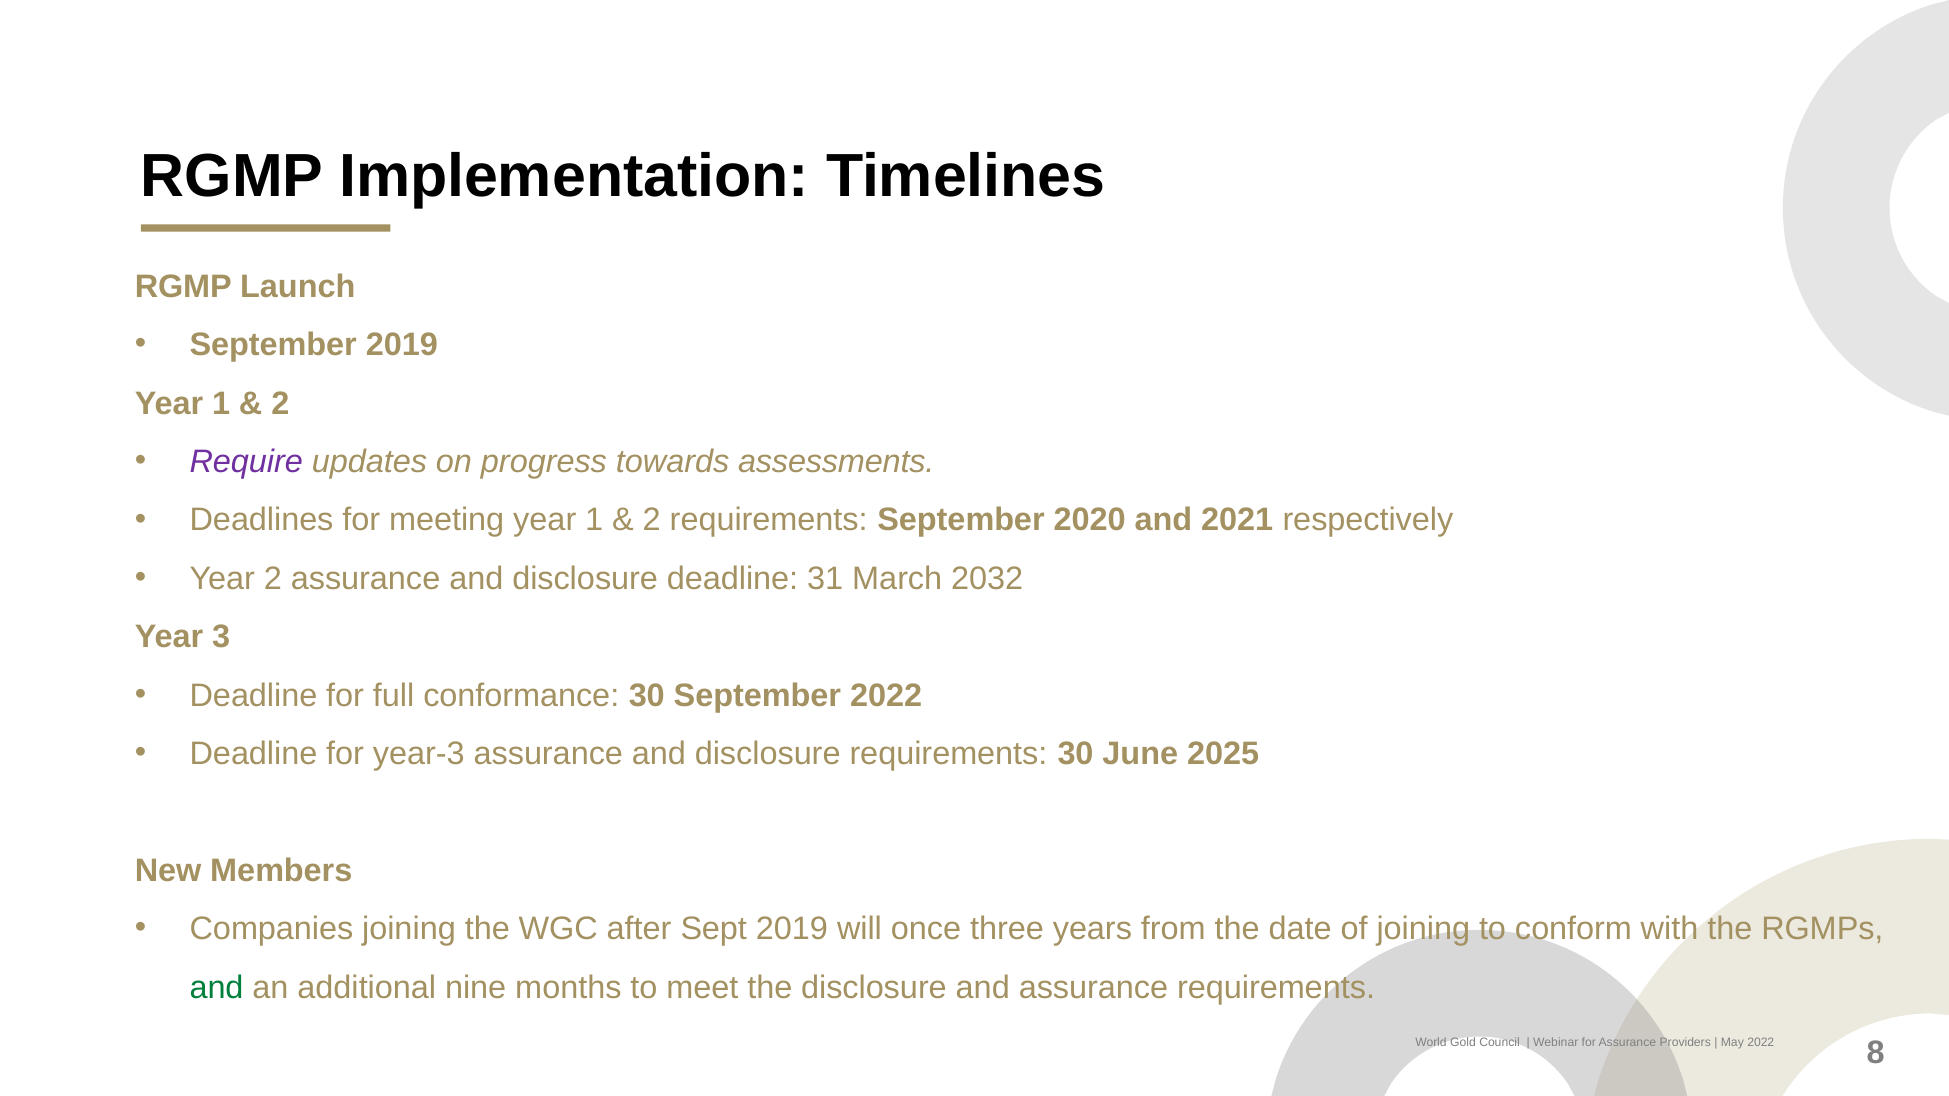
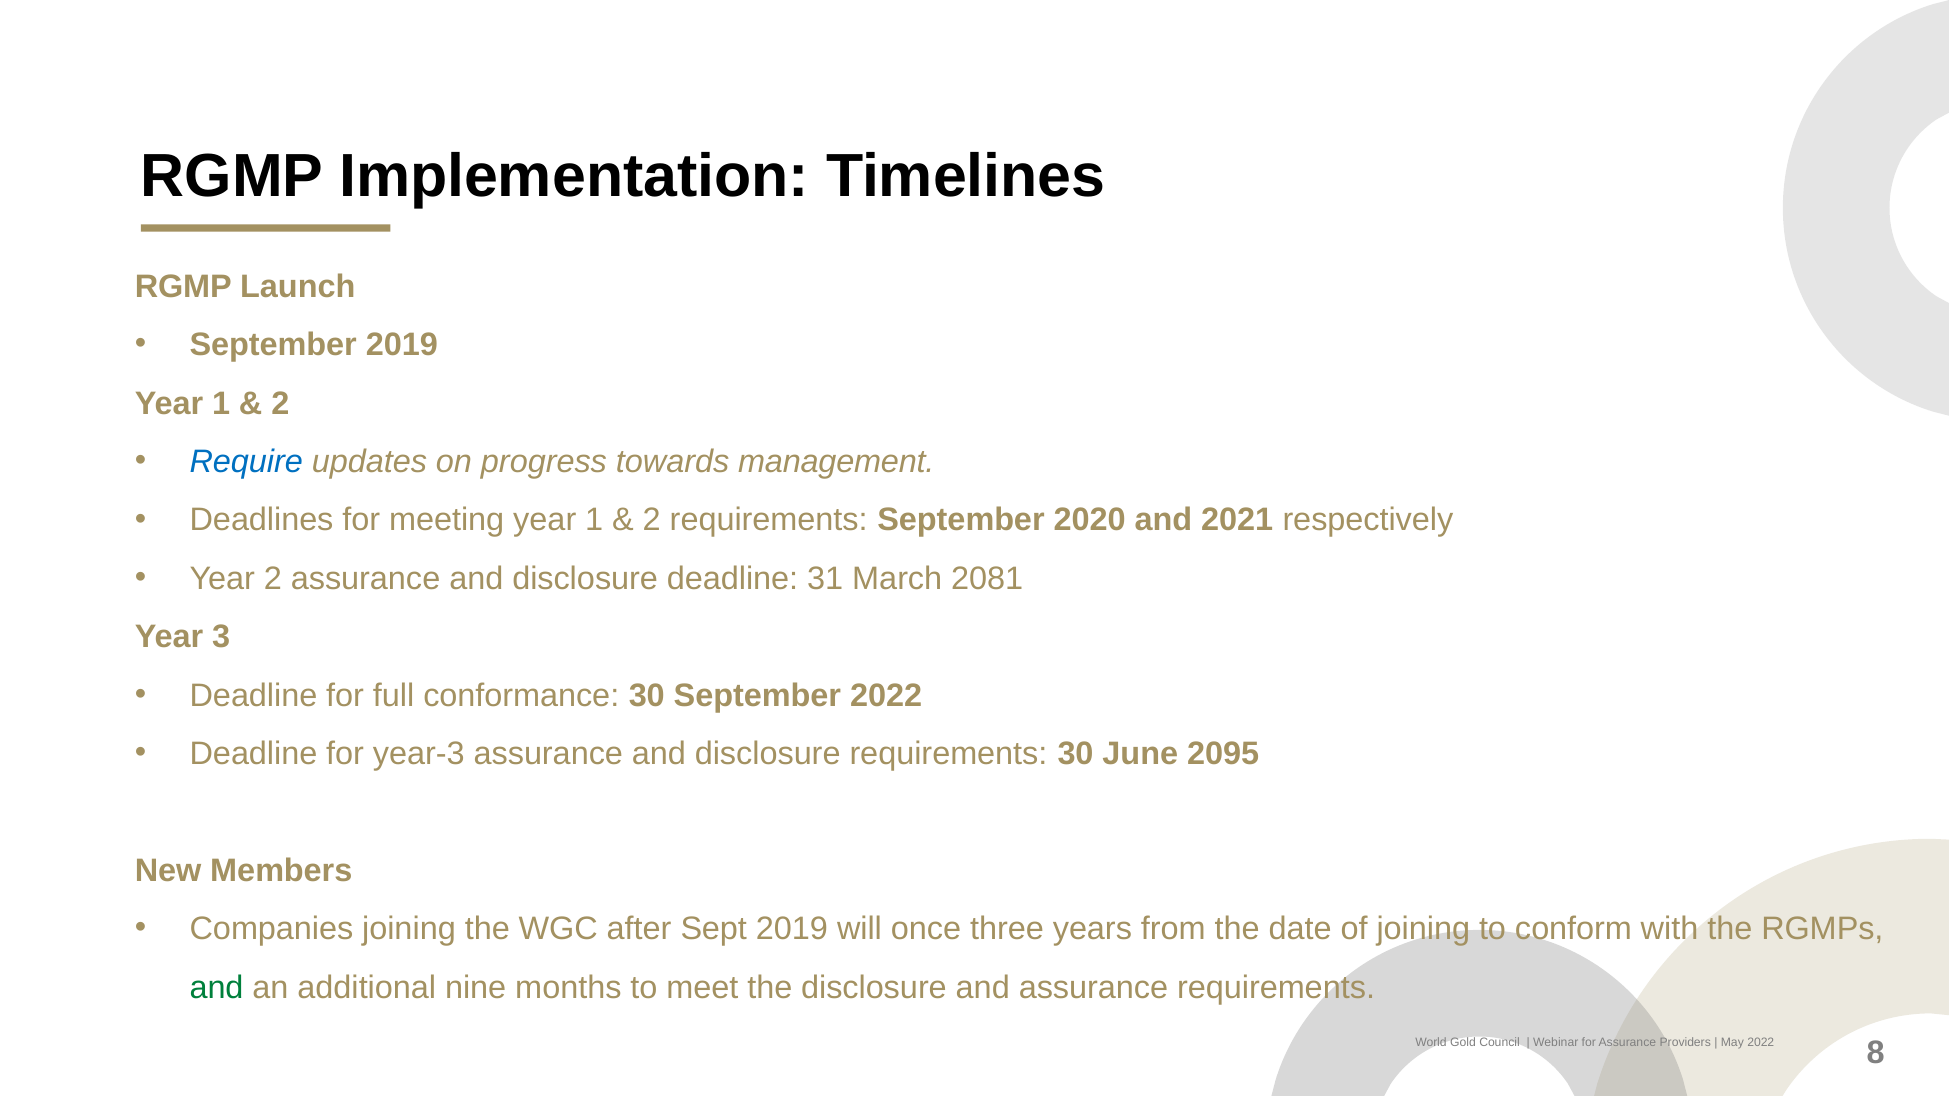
Require colour: purple -> blue
assessments: assessments -> management
2032: 2032 -> 2081
2025: 2025 -> 2095
